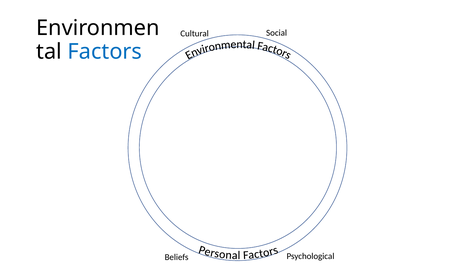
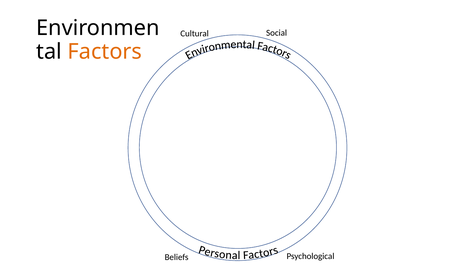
Factors colour: blue -> orange
